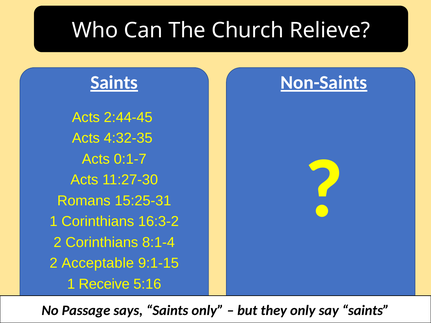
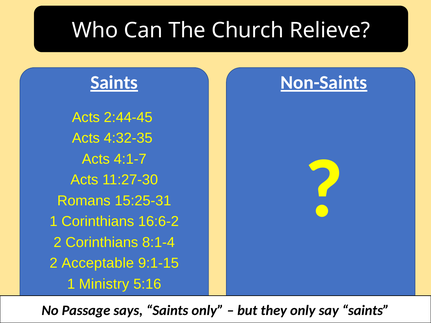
0:1-7: 0:1-7 -> 4:1-7
16:3-2: 16:3-2 -> 16:6-2
Receive: Receive -> Ministry
